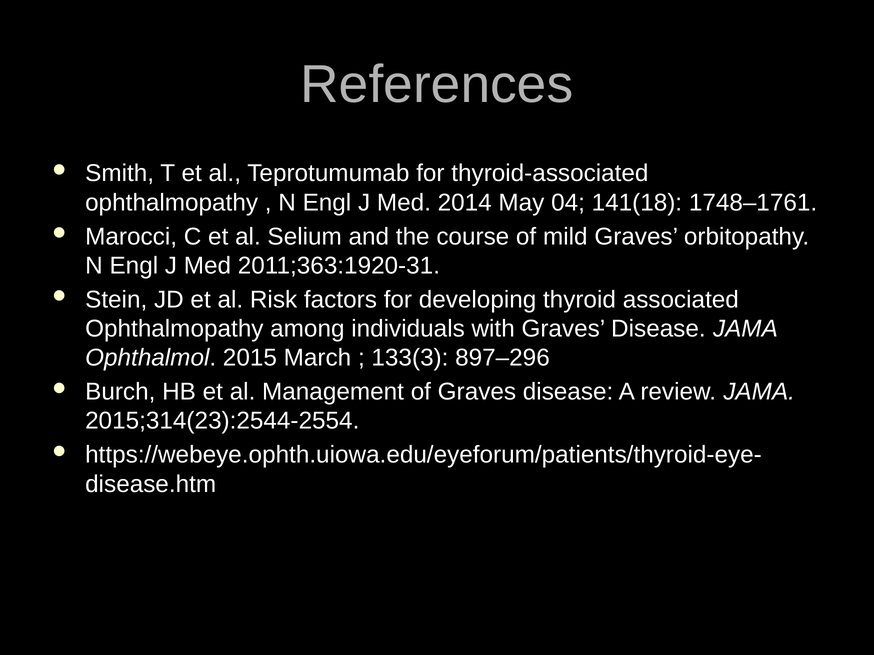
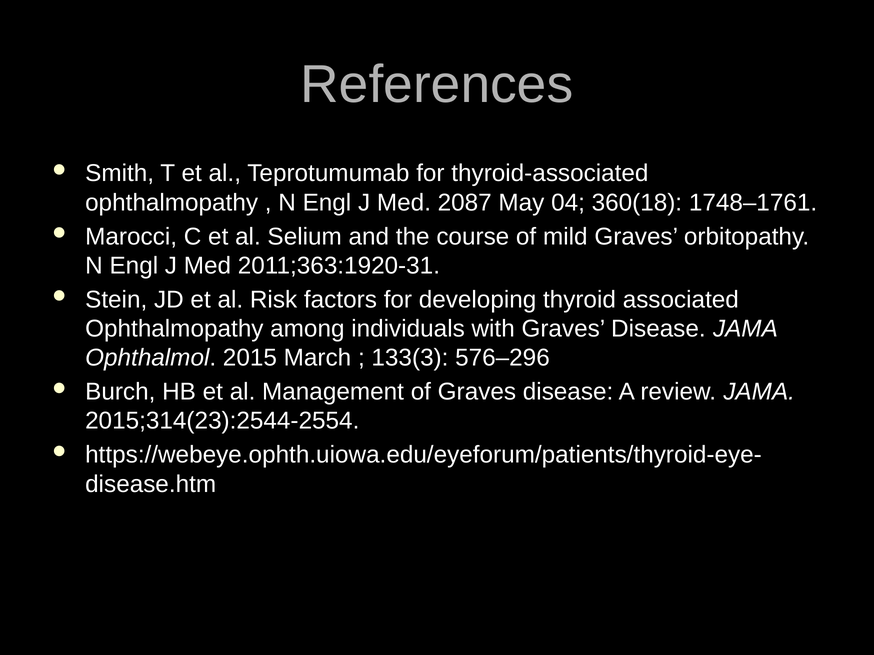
2014: 2014 -> 2087
141(18: 141(18 -> 360(18
897–296: 897–296 -> 576–296
